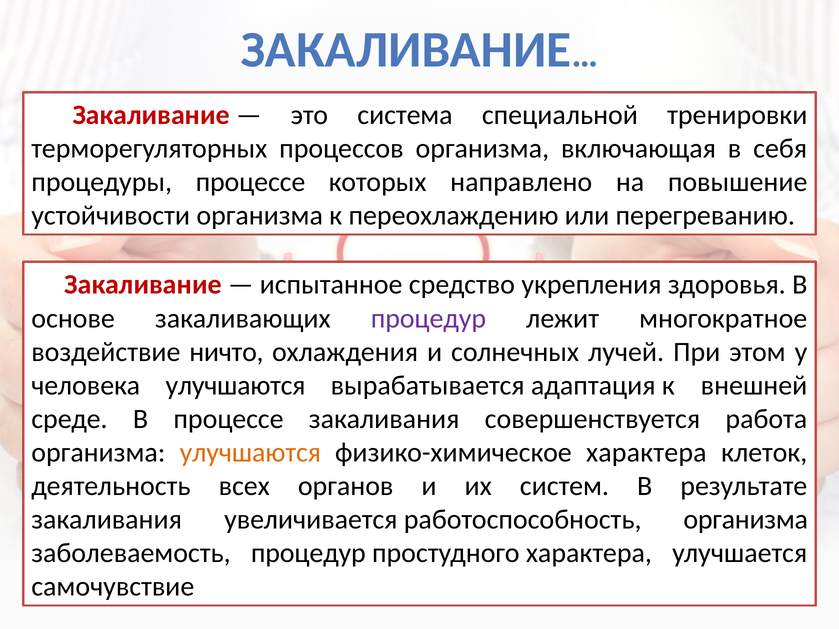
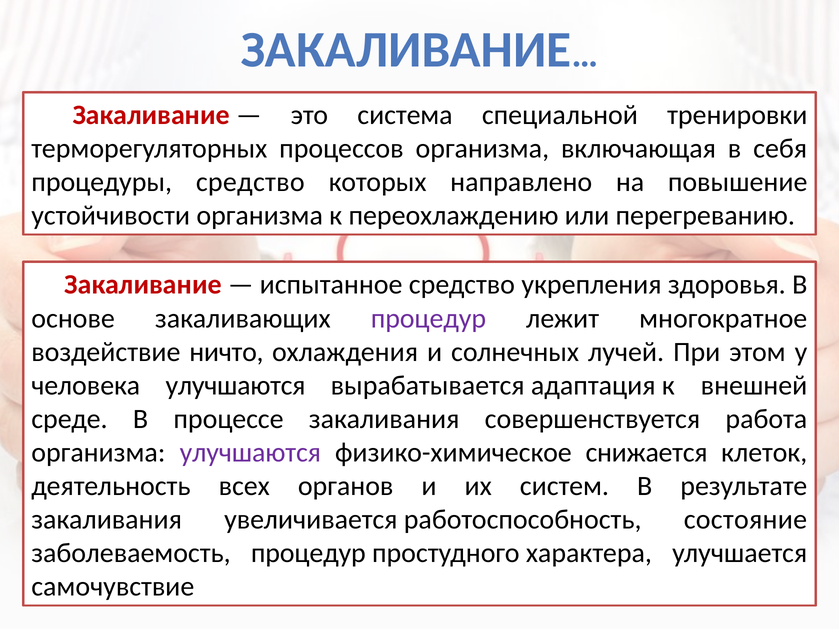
процедуры процессе: процессе -> средство
улучшаются at (250, 453) colour: orange -> purple
физико-химическое характера: характера -> снижается
работоспособность организма: организма -> состояние
